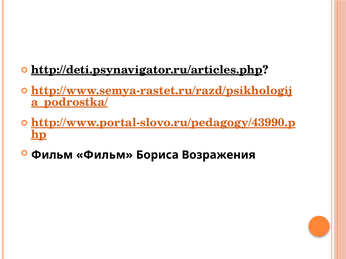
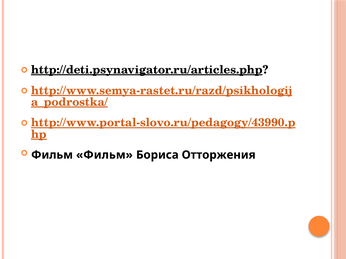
Возражения: Возражения -> Отторжения
